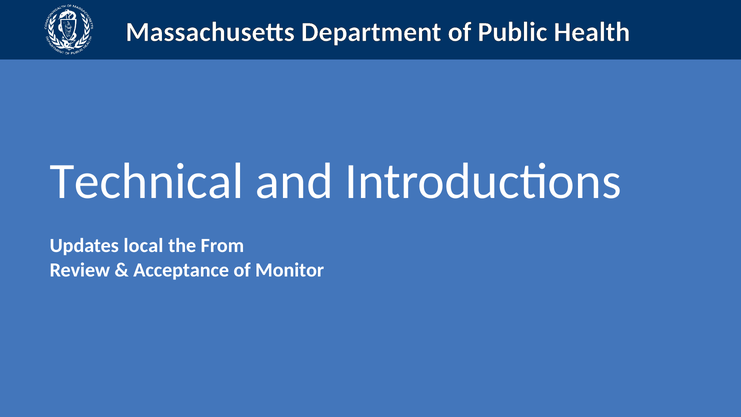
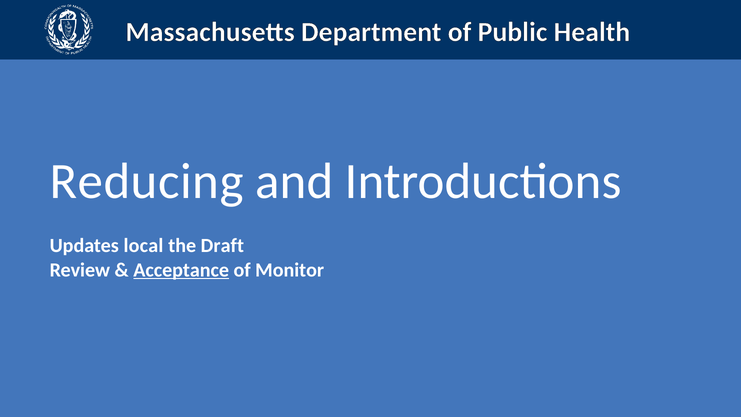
Technical: Technical -> Reducing
From: From -> Draft
Acceptance underline: none -> present
